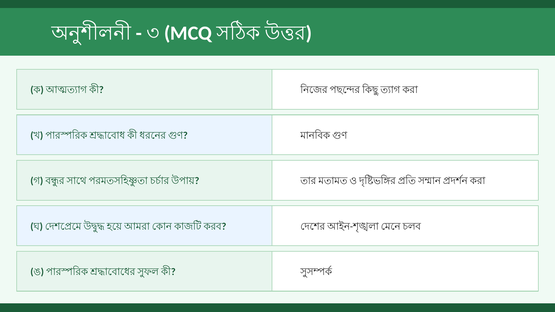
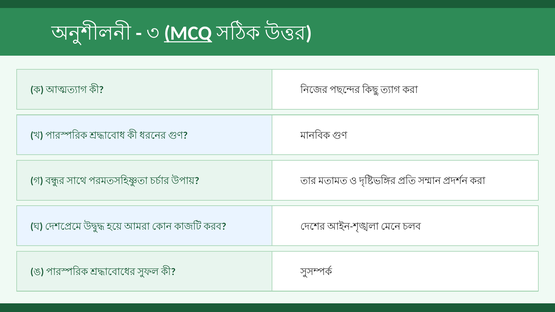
MCQ underline: none -> present
